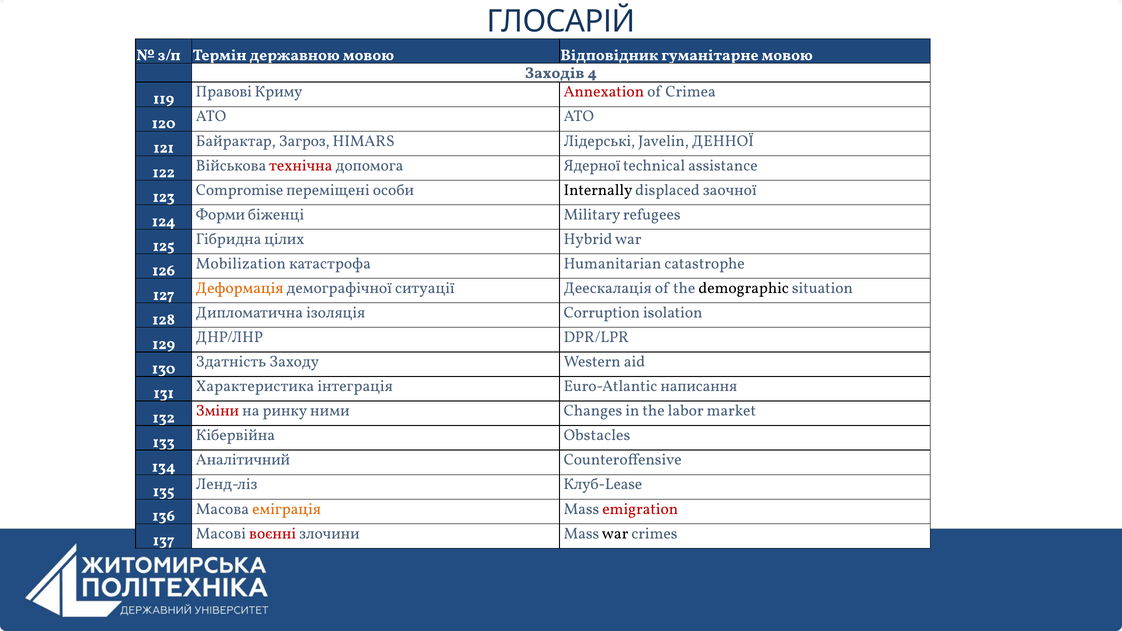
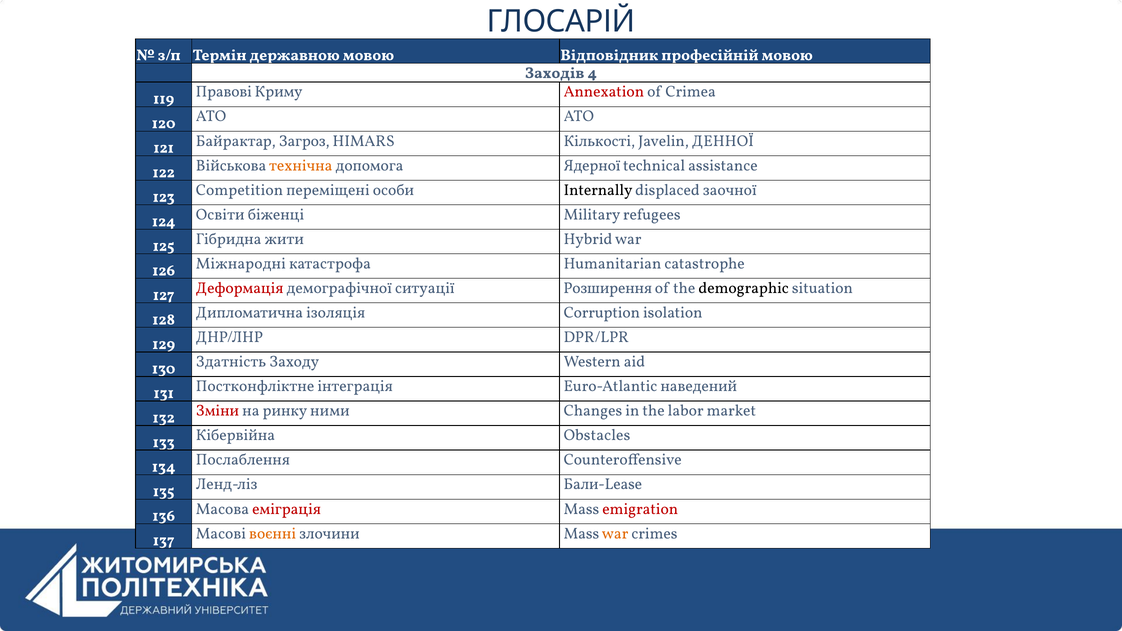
гуманітарне: гуманітарне -> професійній
Лідерські: Лідерські -> Кількості
технічна colour: red -> orange
Compromise: Compromise -> Competition
Форми: Форми -> Освіти
цілих: цілих -> жити
Mobilization: Mobilization -> Міжнародні
Деформація colour: orange -> red
Деескалація: Деескалація -> Розширення
Характеристика: Характеристика -> Постконфліктне
написання: написання -> наведений
Аналітичний: Аналітичний -> Послаблення
Клуб-Lease: Клуб-Lease -> Бали-Lease
еміграція colour: orange -> red
воєнні colour: red -> orange
war at (615, 534) colour: black -> orange
